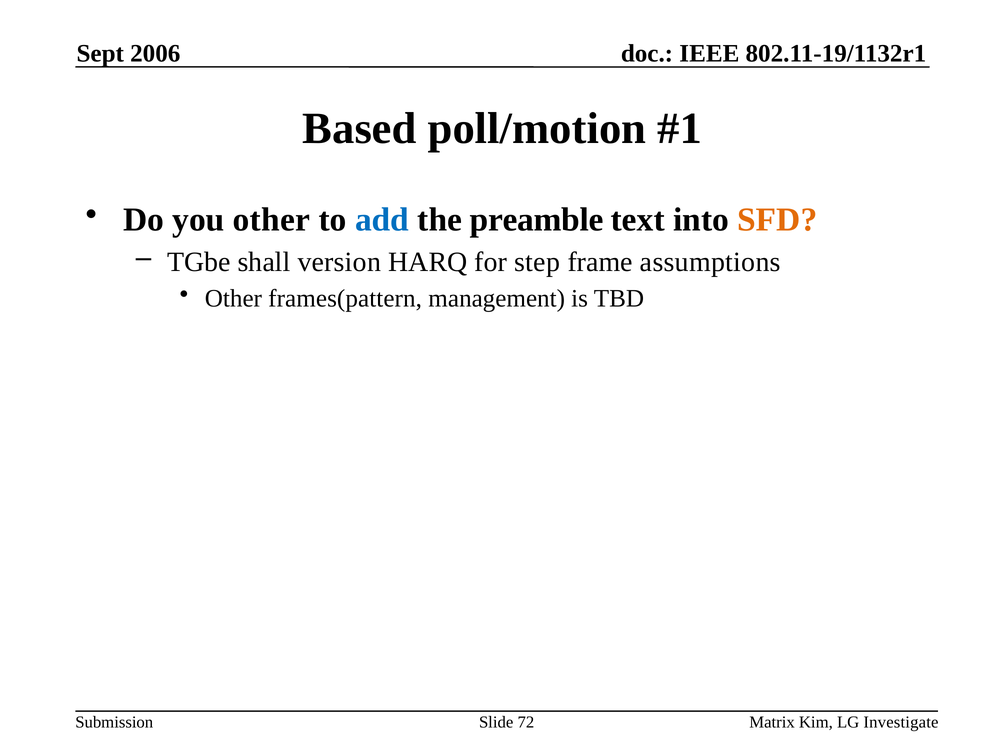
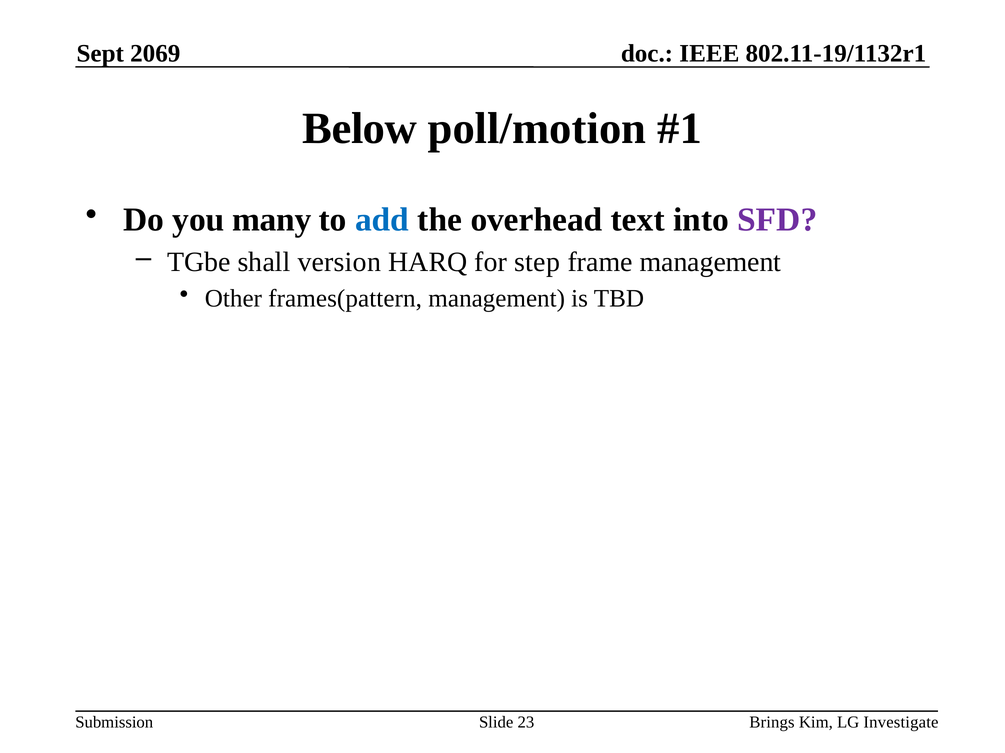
2006: 2006 -> 2069
Based: Based -> Below
you other: other -> many
preamble: preamble -> overhead
SFD colour: orange -> purple
frame assumptions: assumptions -> management
72: 72 -> 23
Matrix: Matrix -> Brings
